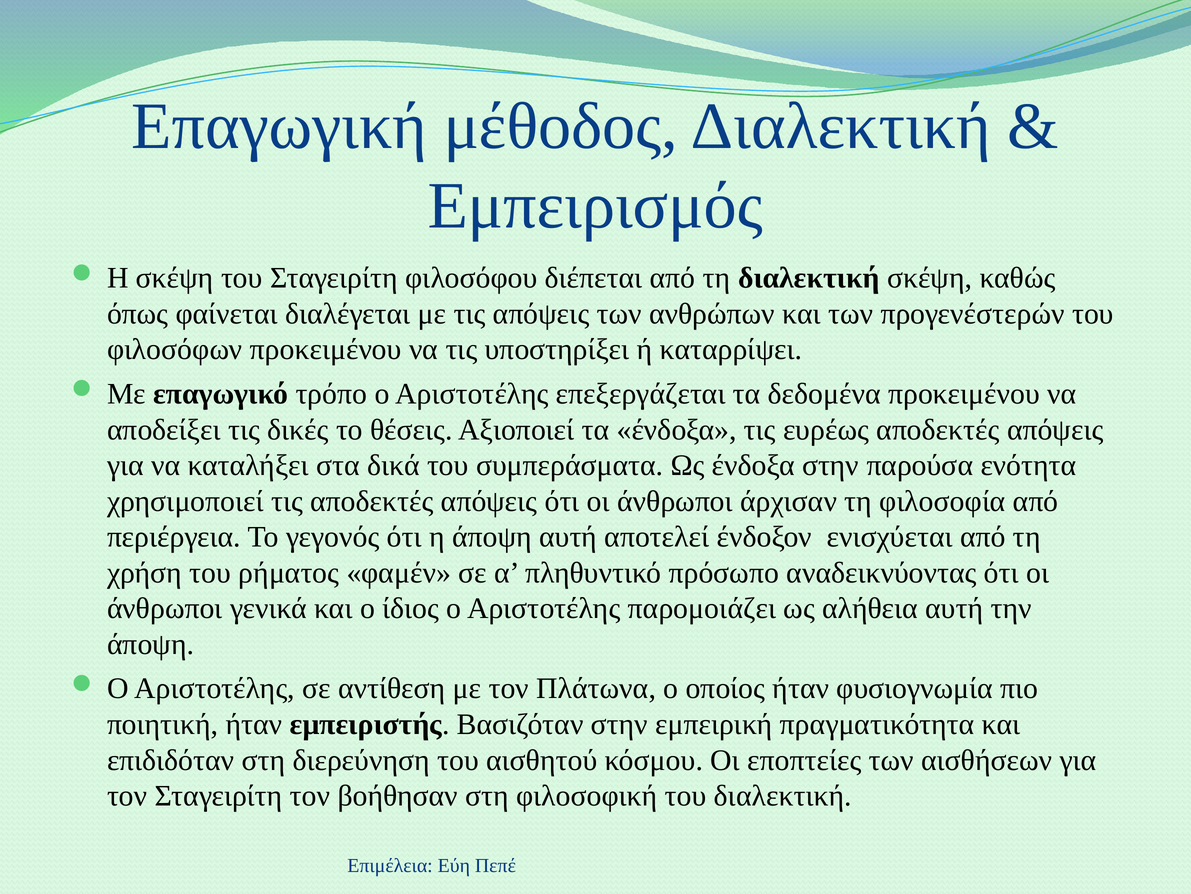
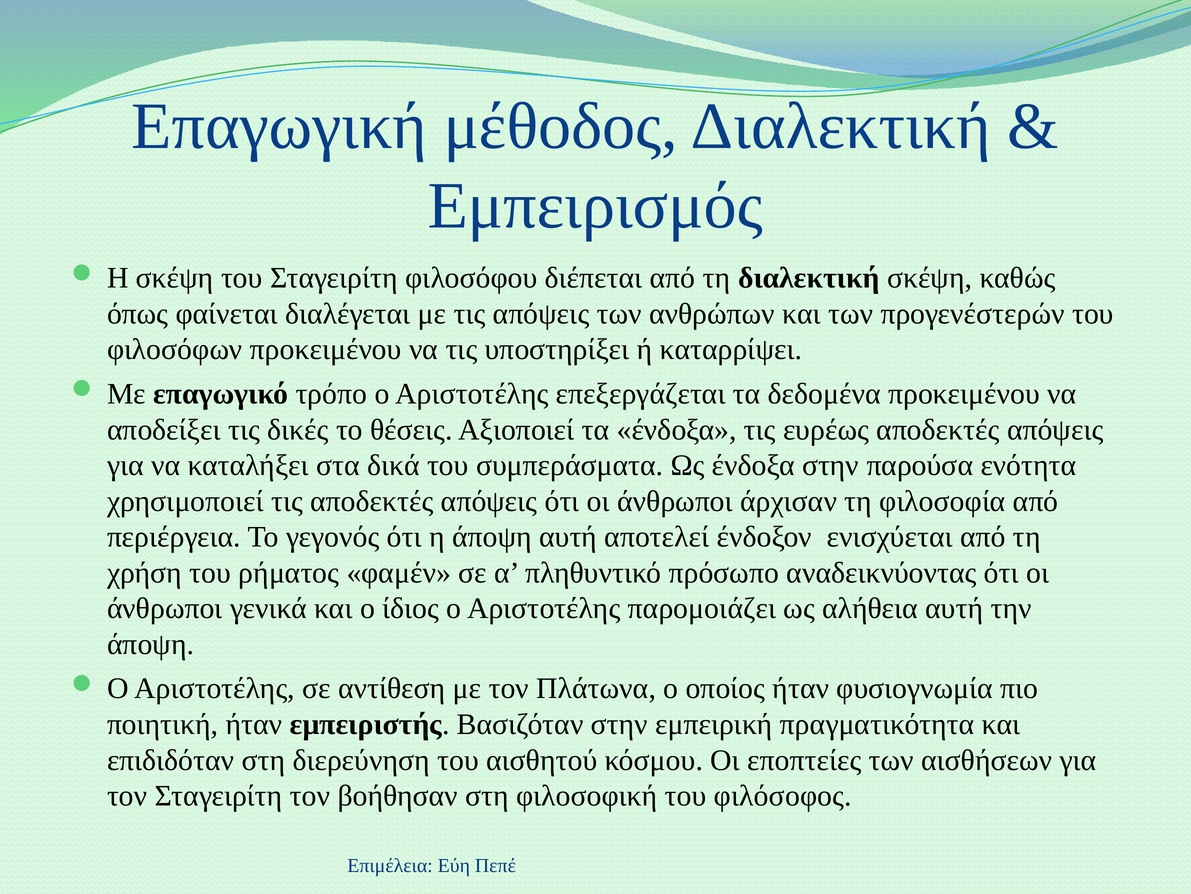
του διαλεκτική: διαλεκτική -> φιλόσοφος
